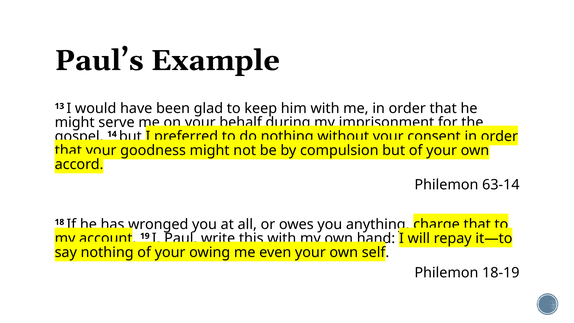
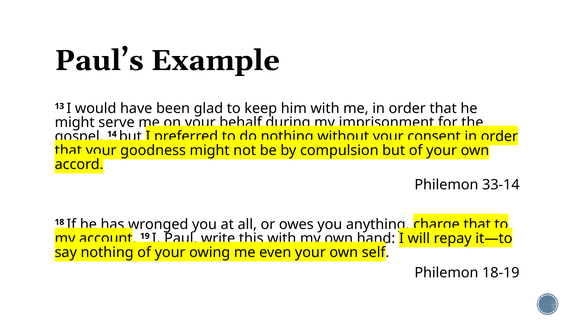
63-14: 63-14 -> 33-14
